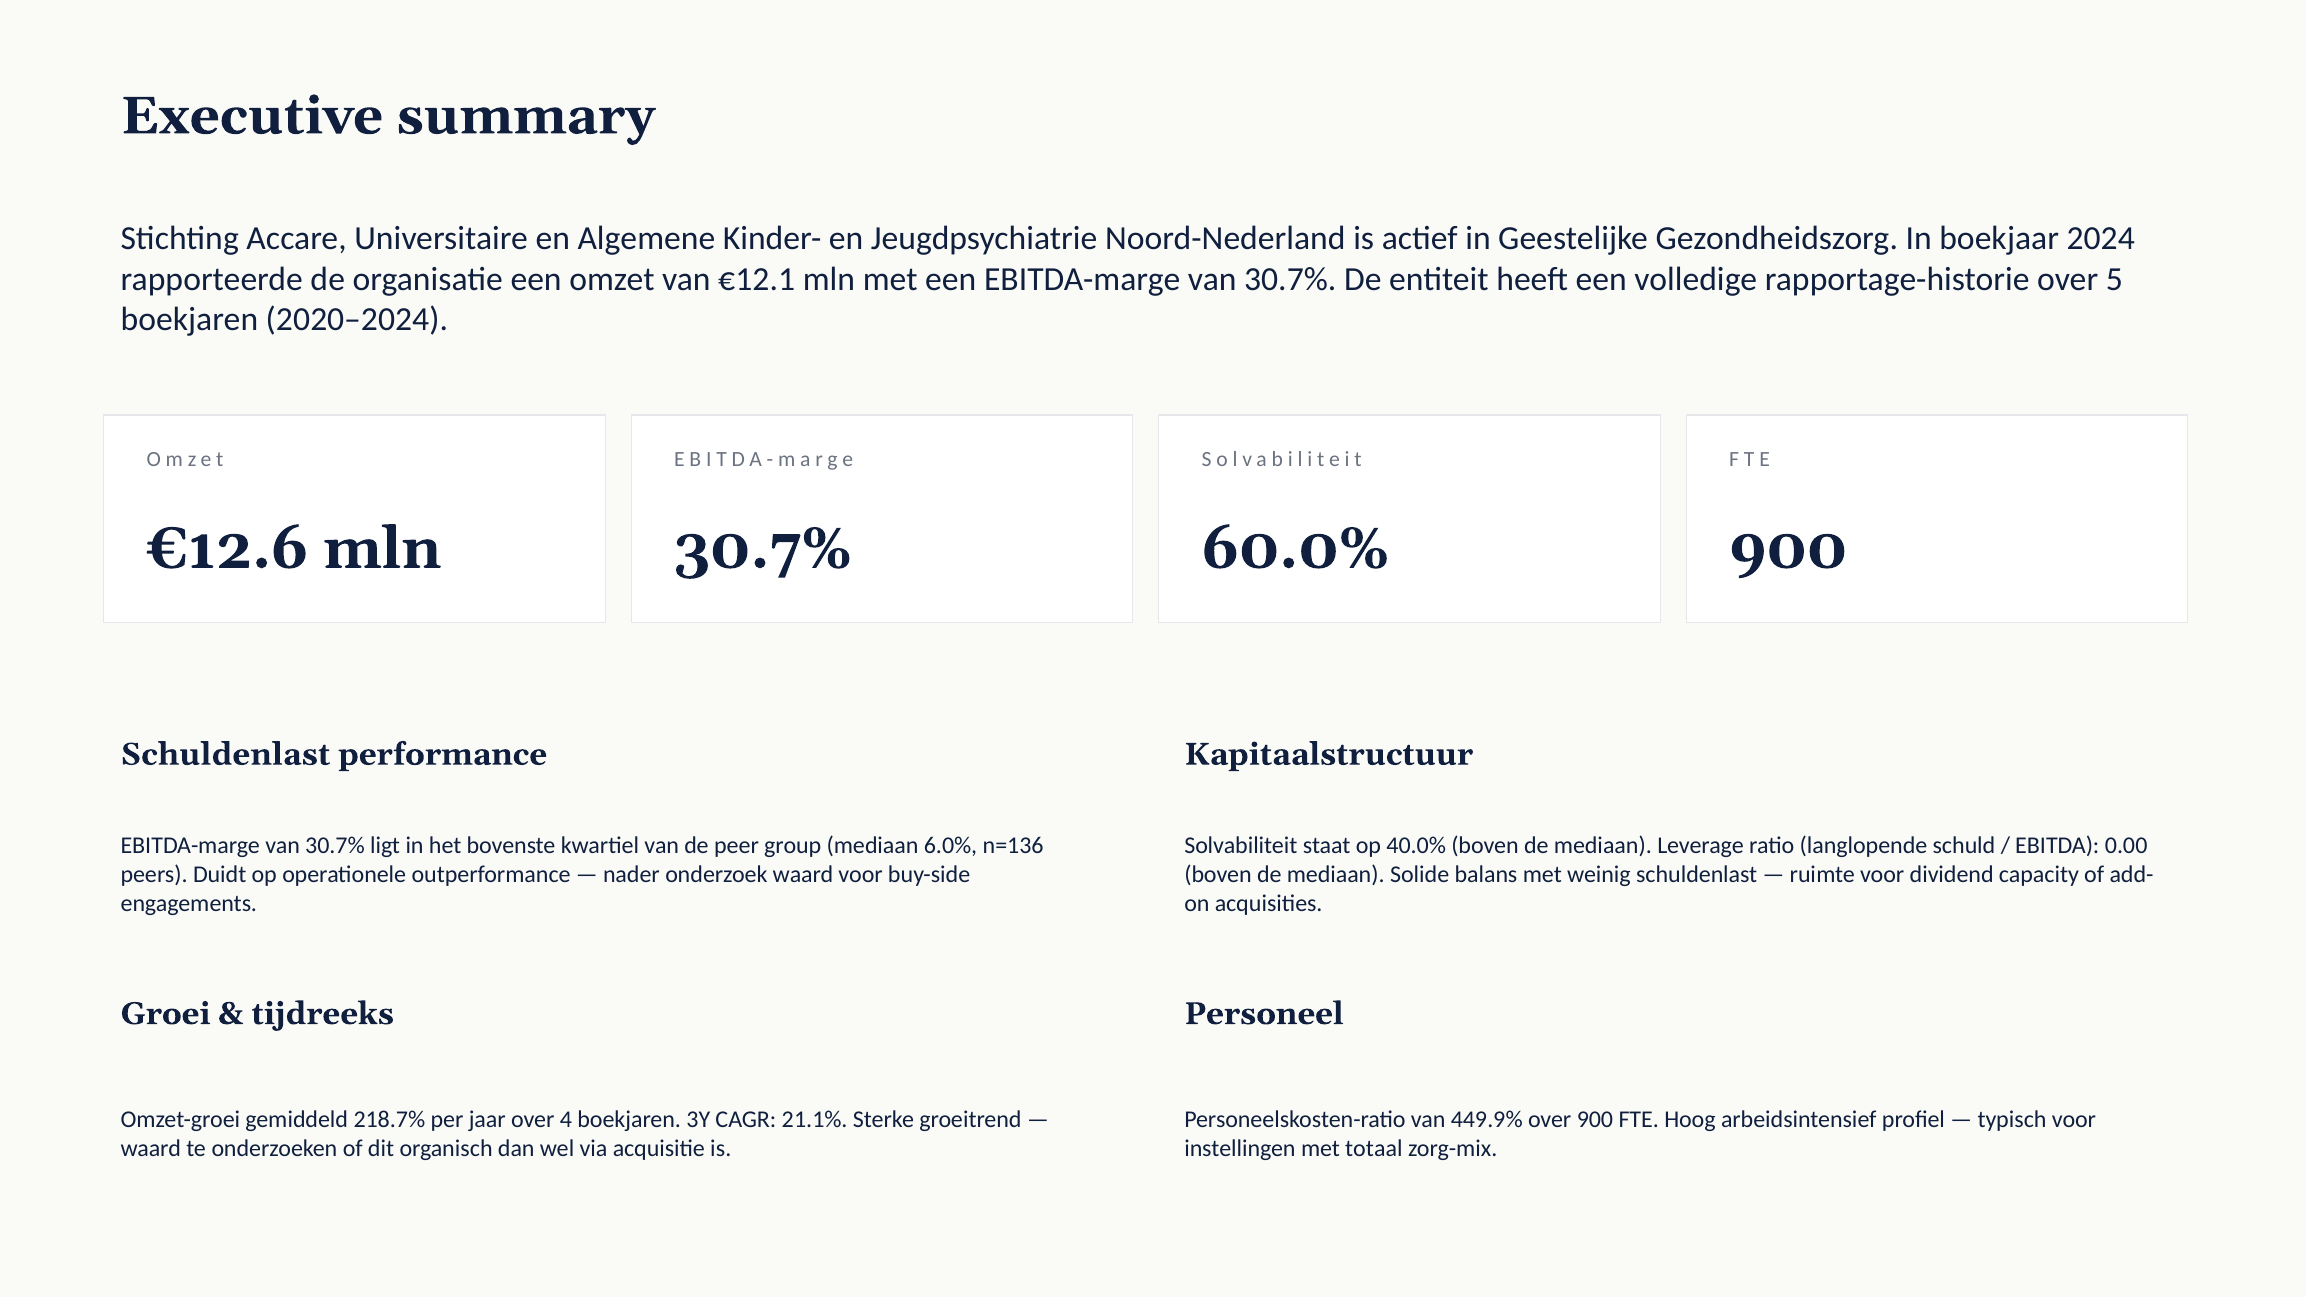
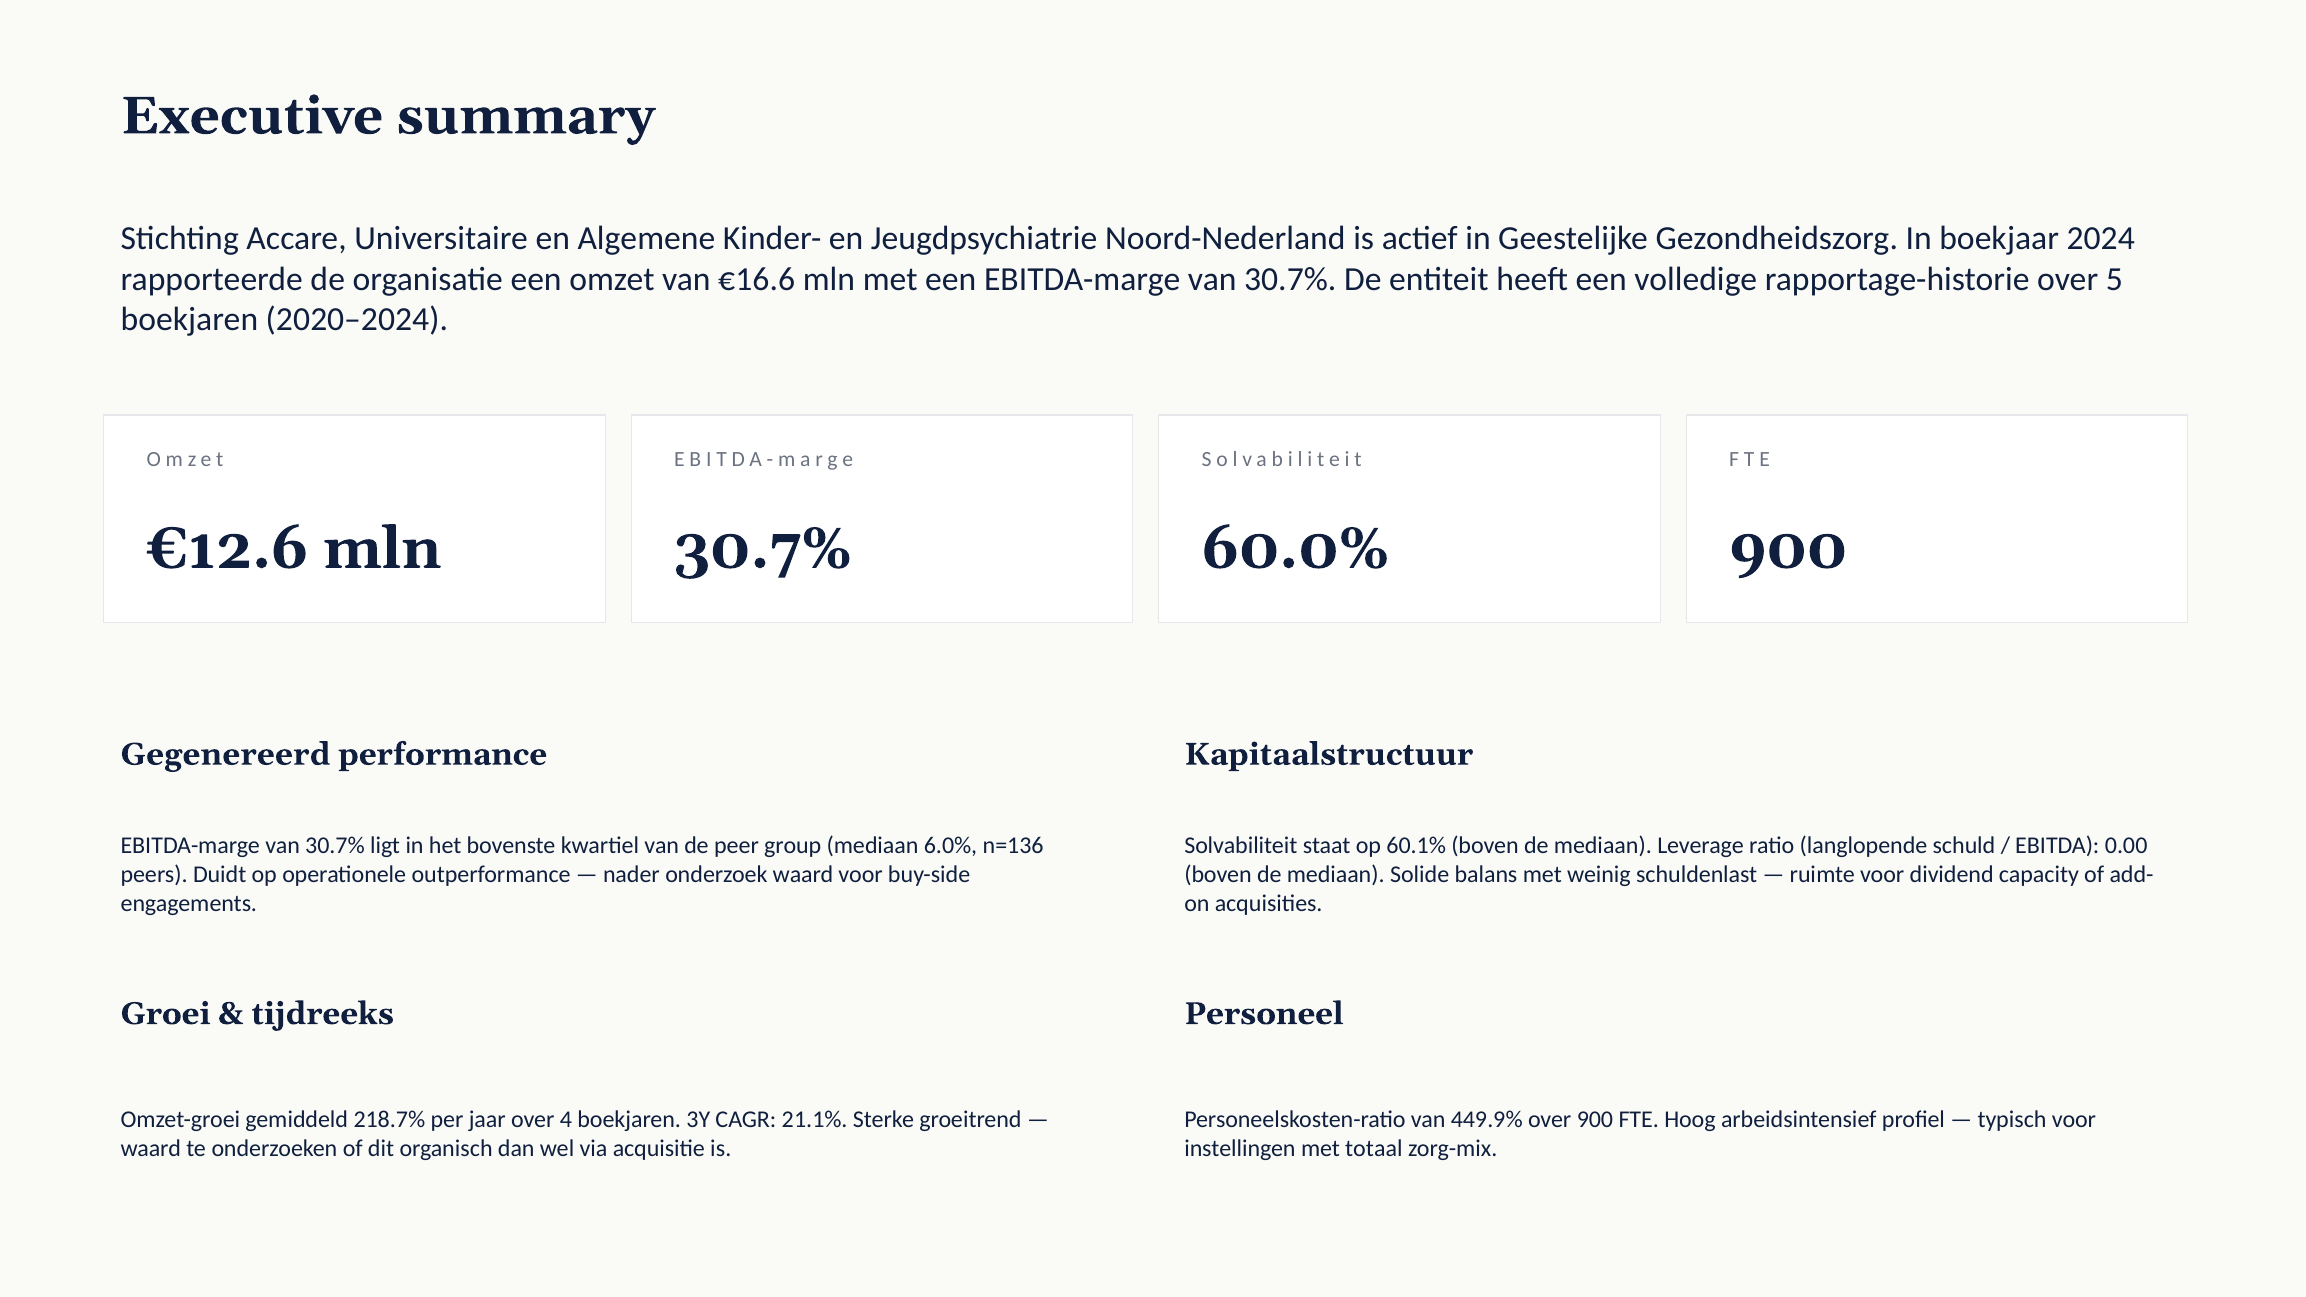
€12.1: €12.1 -> €16.6
Schuldenlast at (226, 754): Schuldenlast -> Gegenereerd
40.0%: 40.0% -> 60.1%
